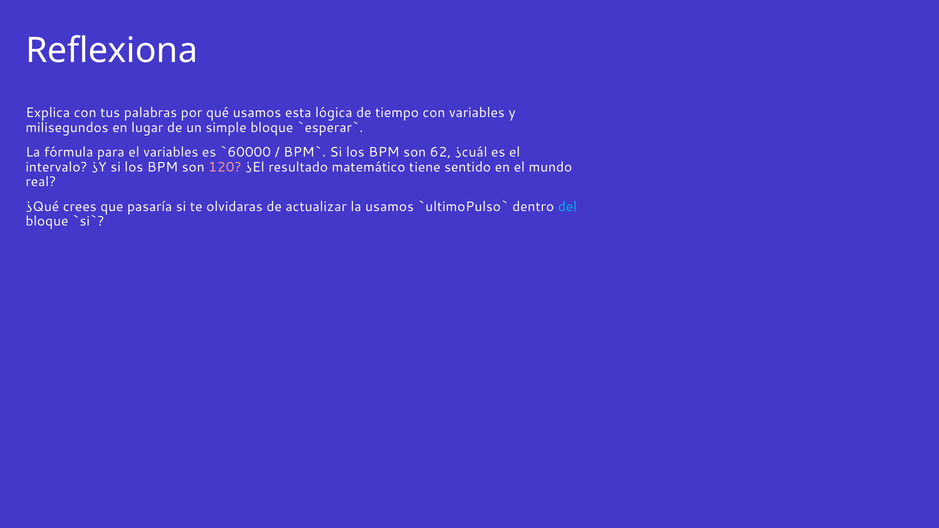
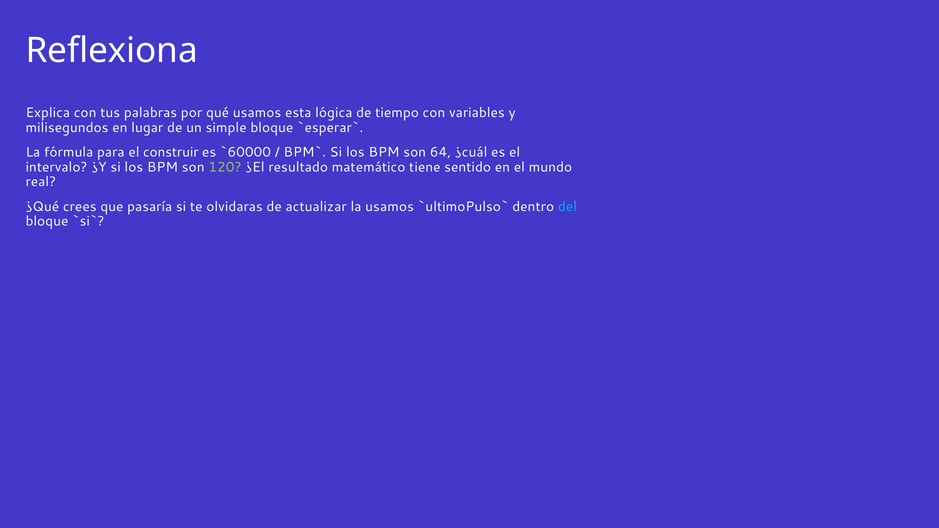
el variables: variables -> construir
62: 62 -> 64
120 colour: pink -> light green
